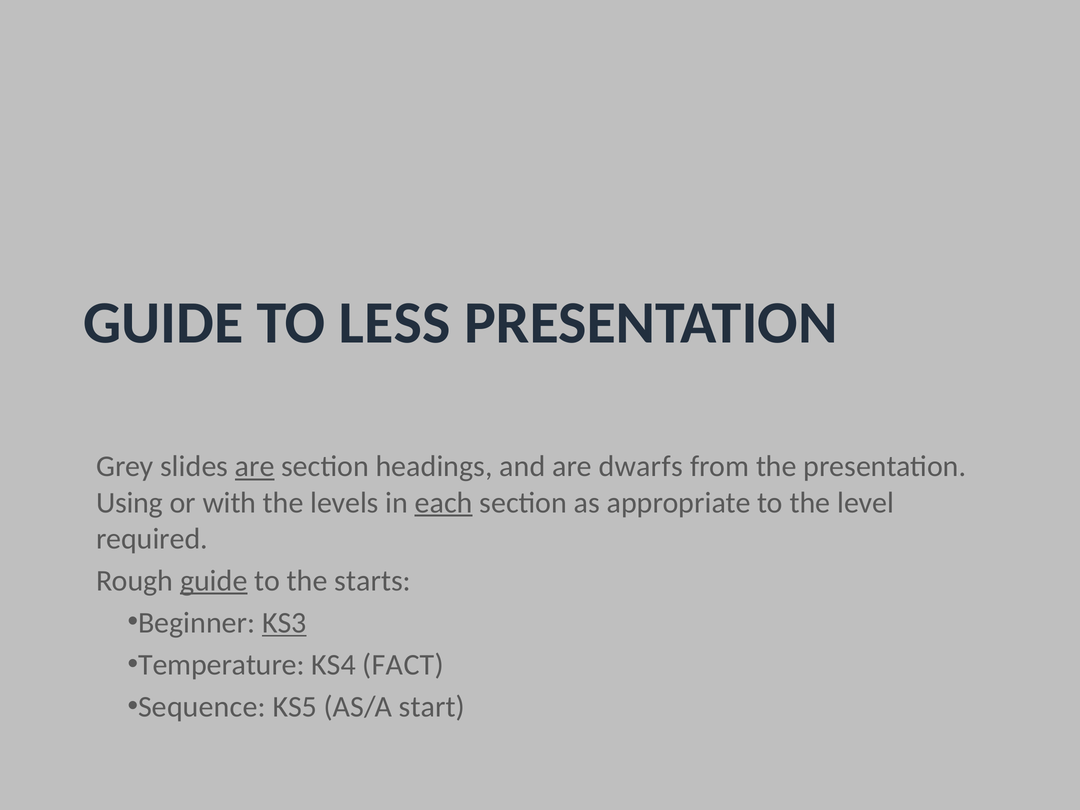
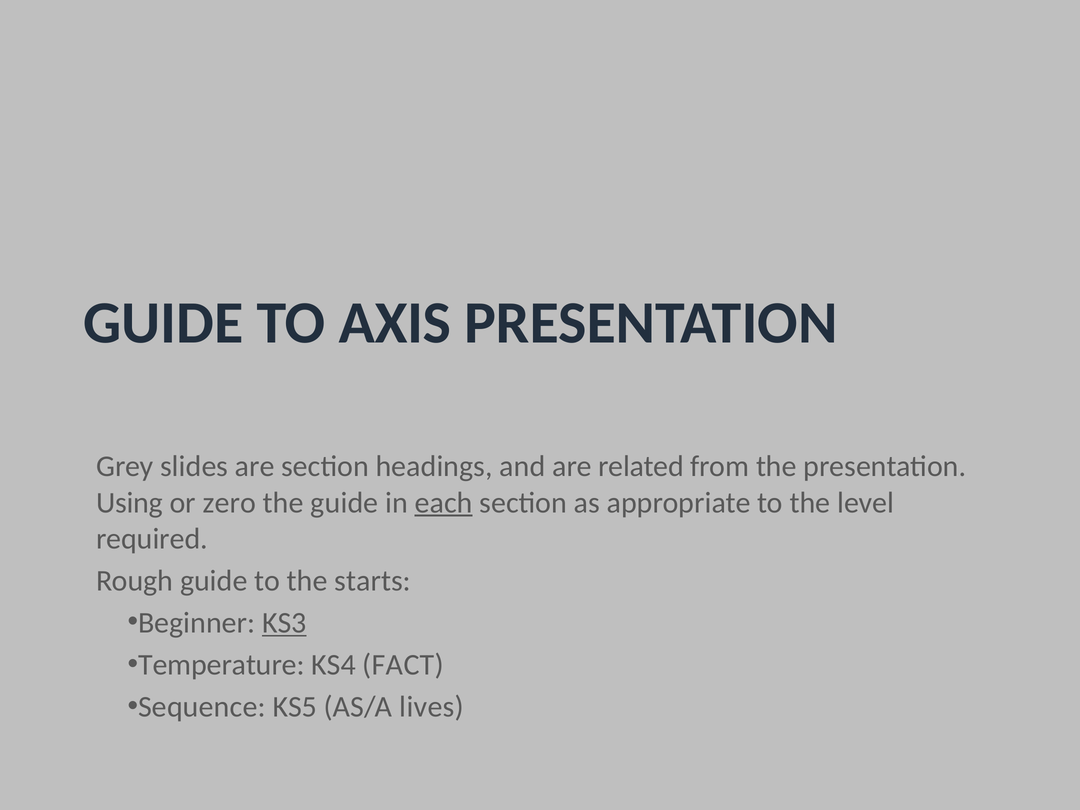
LESS: LESS -> AXIS
are at (255, 467) underline: present -> none
dwarfs: dwarfs -> related
with: with -> zero
the levels: levels -> guide
guide at (214, 581) underline: present -> none
start: start -> lives
